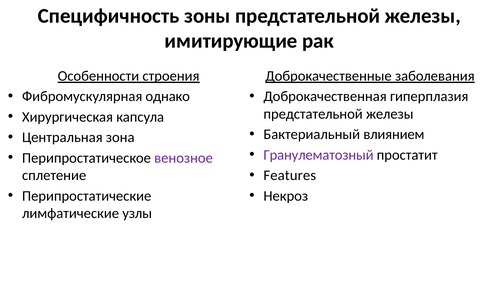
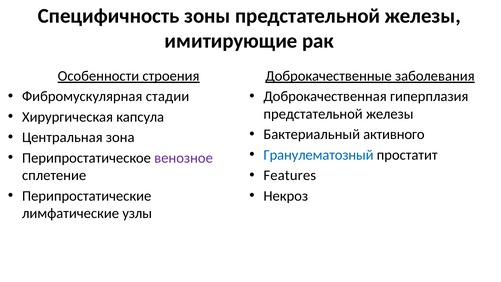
однако: однако -> стадии
влиянием: влиянием -> активного
Гранулематозный colour: purple -> blue
